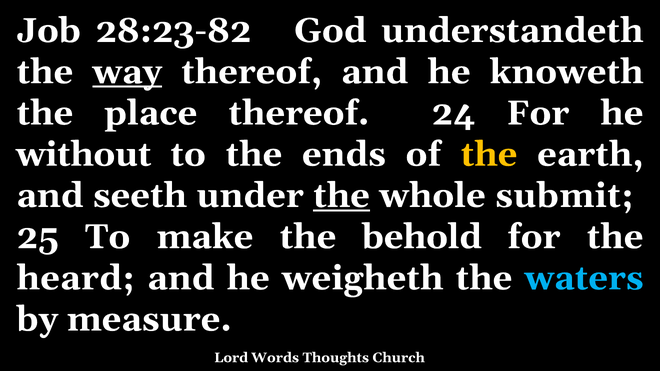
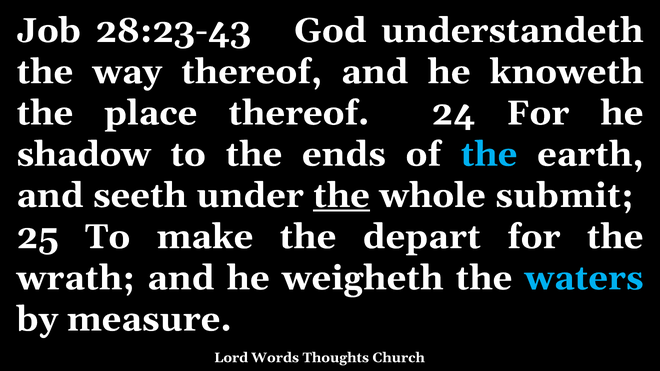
28:23-82: 28:23-82 -> 28:23-43
way underline: present -> none
without: without -> shadow
the at (489, 154) colour: yellow -> light blue
behold: behold -> depart
heard: heard -> wrath
